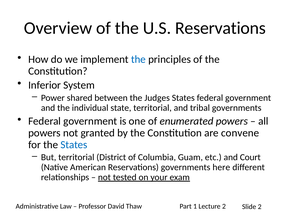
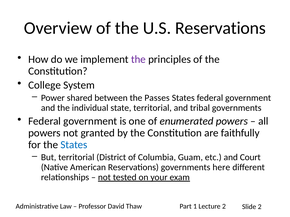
the at (138, 59) colour: blue -> purple
Inferior: Inferior -> College
Judges: Judges -> Passes
convene: convene -> faithfully
